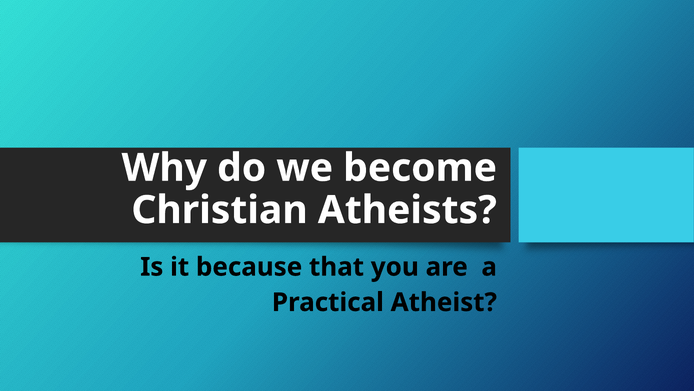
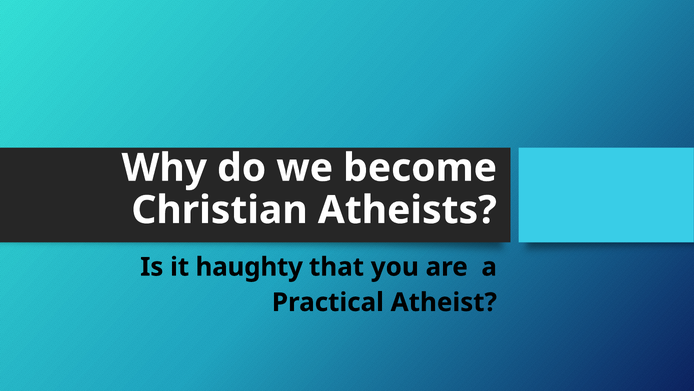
because: because -> haughty
